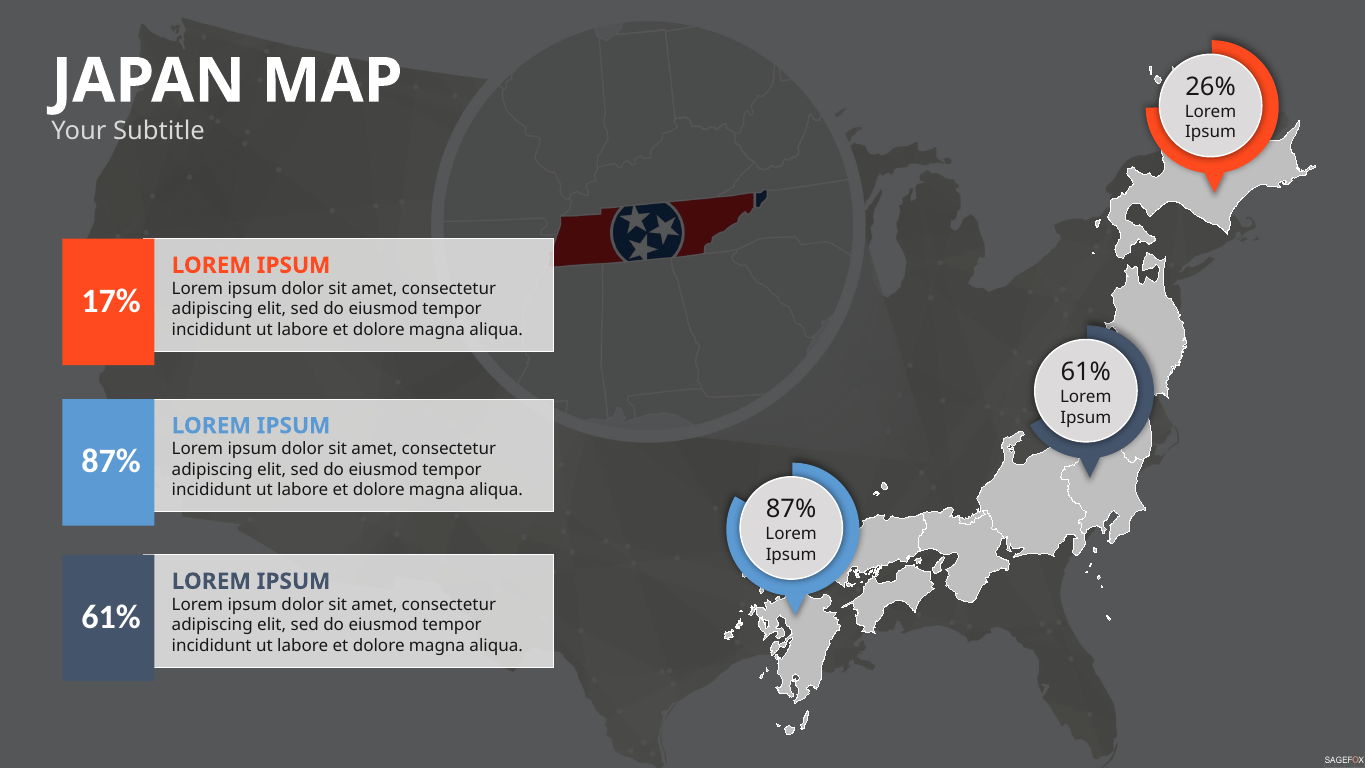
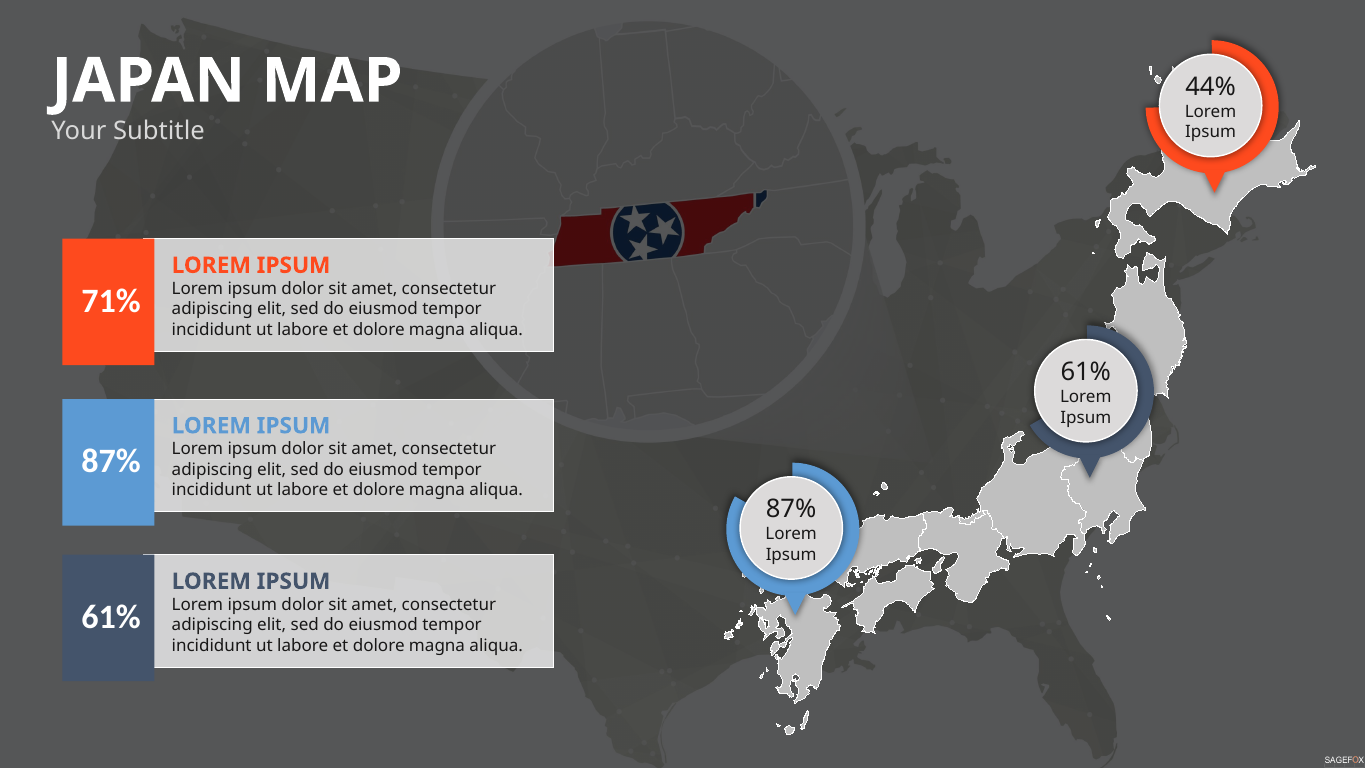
26%: 26% -> 44%
17%: 17% -> 71%
